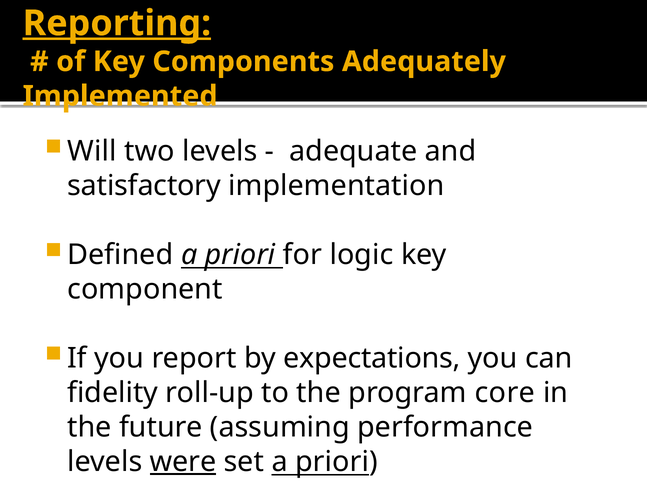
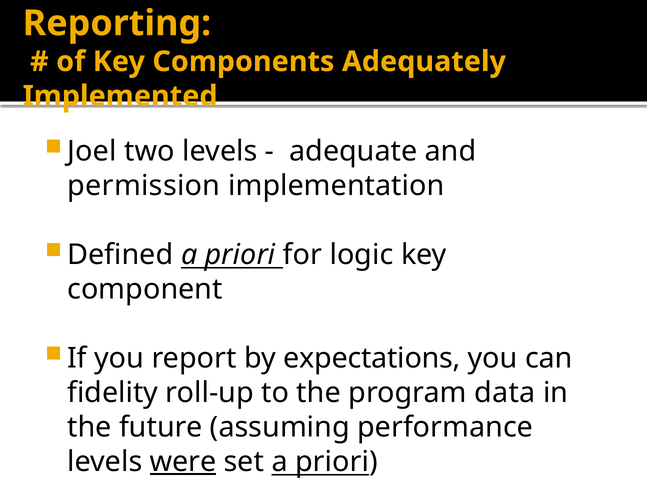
Reporting underline: present -> none
Will: Will -> Joel
satisfactory: satisfactory -> permission
core: core -> data
